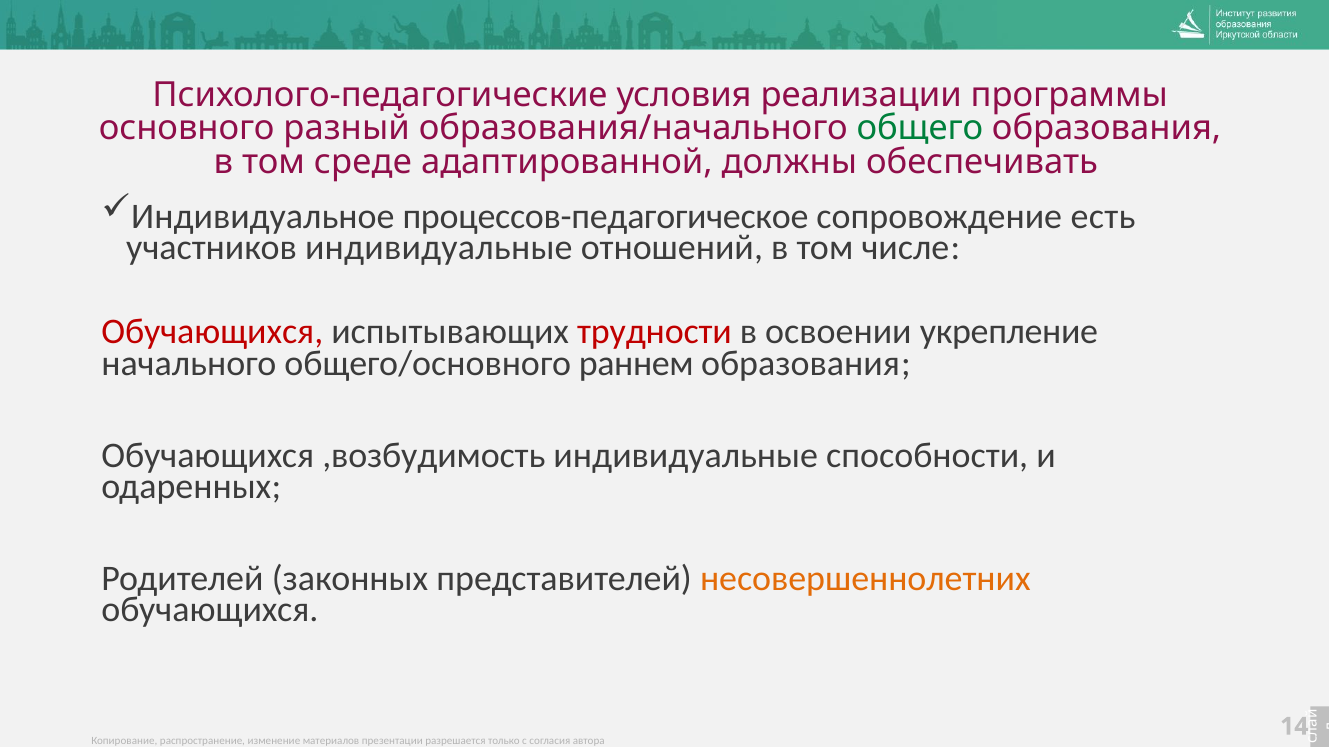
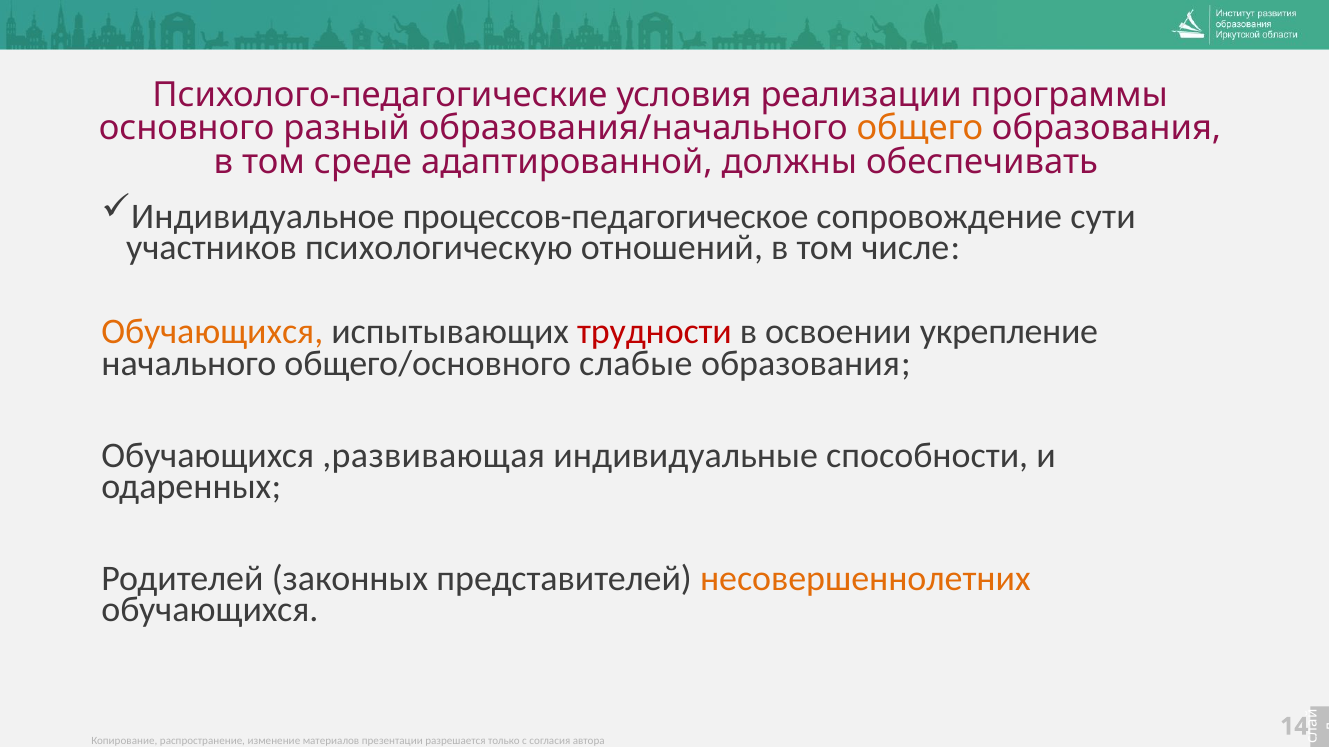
общего colour: green -> orange
есть: есть -> сути
участников индивидуальные: индивидуальные -> психологическую
Обучающихся at (212, 332) colour: red -> orange
раннем: раннем -> слабые
,возбудимость: ,возбудимость -> ,развивающая
